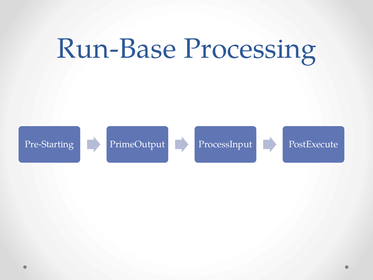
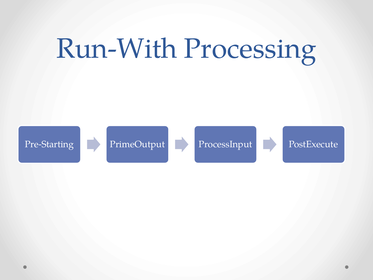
Run-Base: Run-Base -> Run-With
